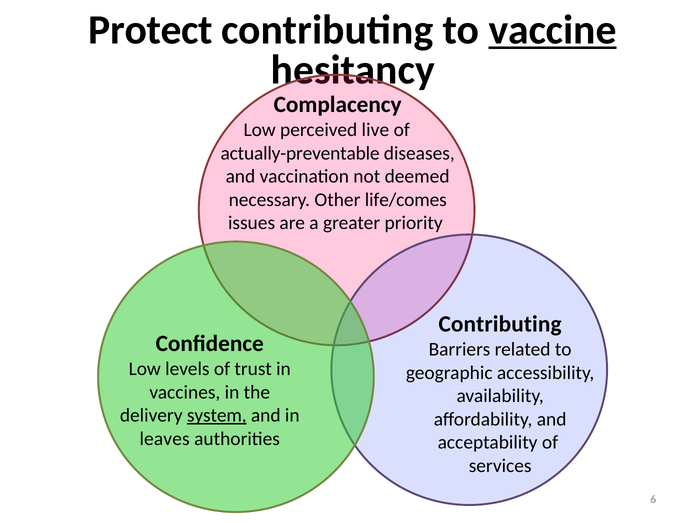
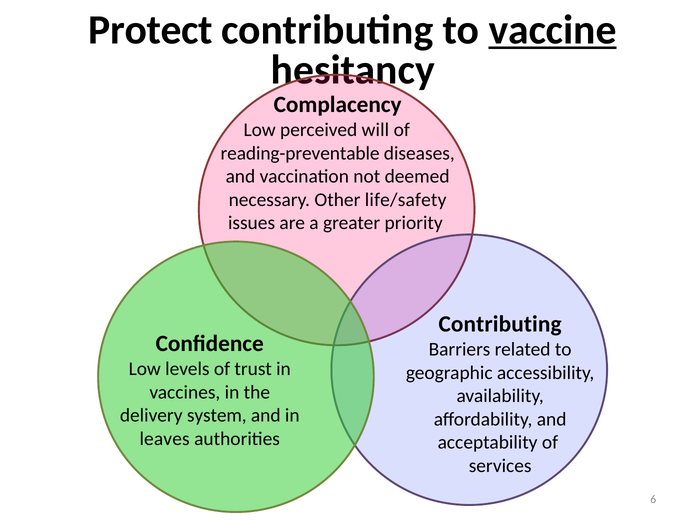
live: live -> will
actually-preventable: actually-preventable -> reading-preventable
life/comes: life/comes -> life/safety
system underline: present -> none
